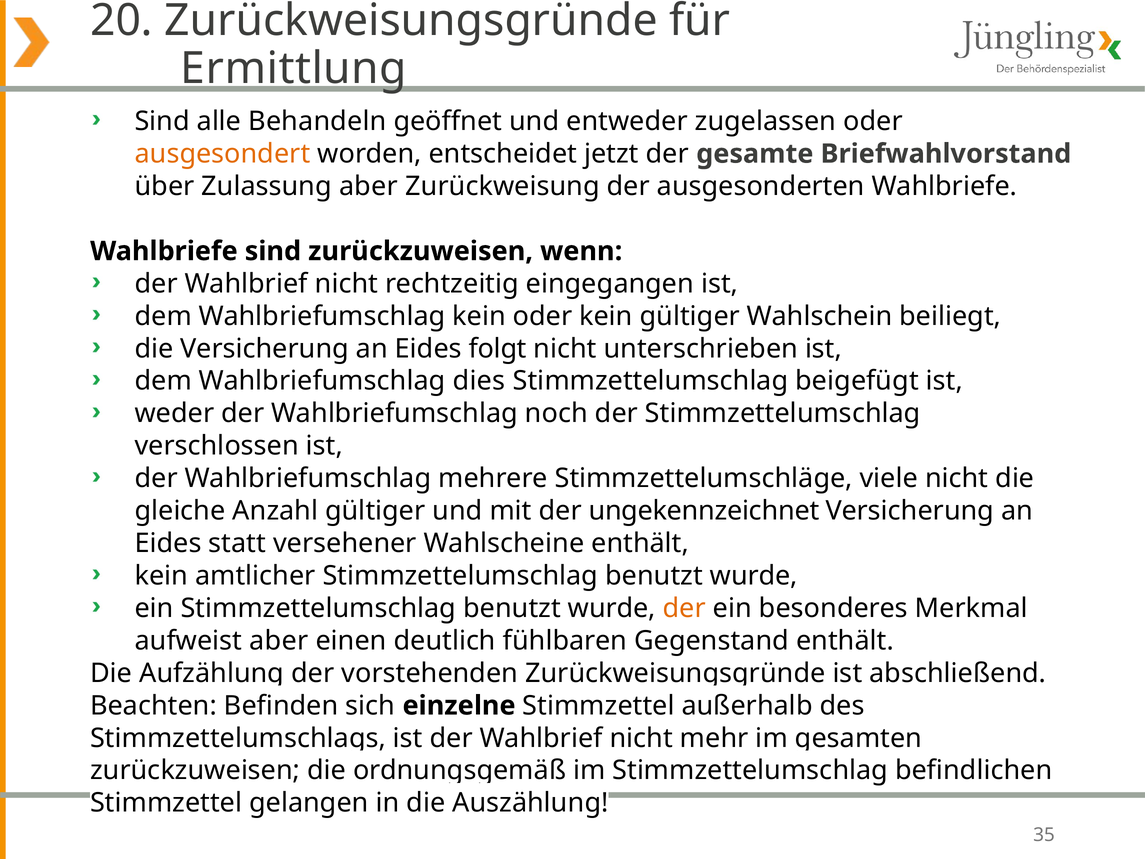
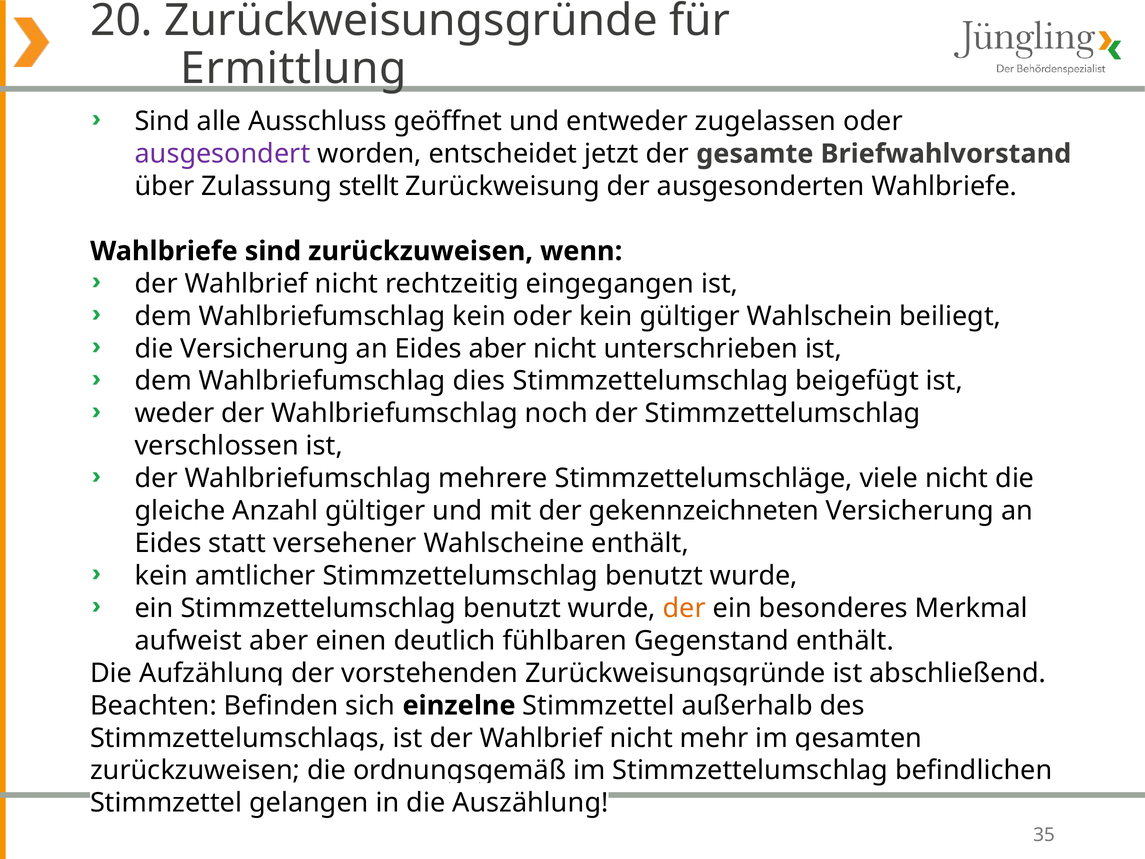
Behandeln: Behandeln -> Ausschluss
ausgesondert colour: orange -> purple
Zulassung aber: aber -> stellt
Eides folgt: folgt -> aber
ungekennzeichnet: ungekennzeichnet -> gekennzeichneten
